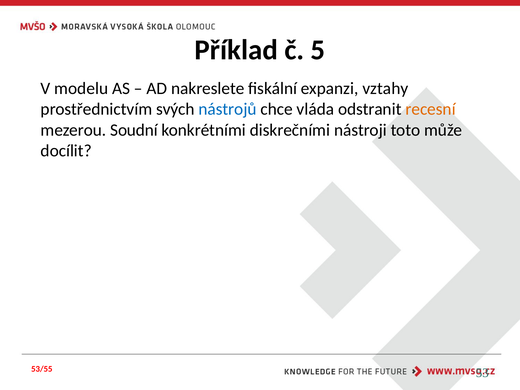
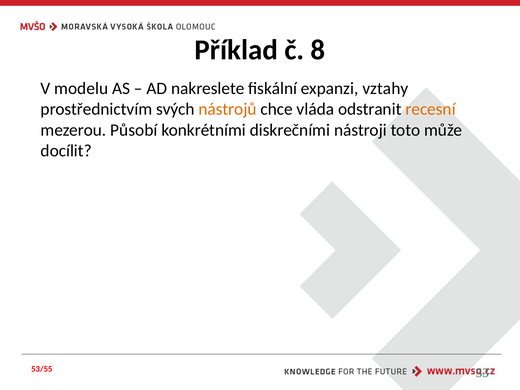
5: 5 -> 8
nástrojů colour: blue -> orange
Soudní: Soudní -> Působí
